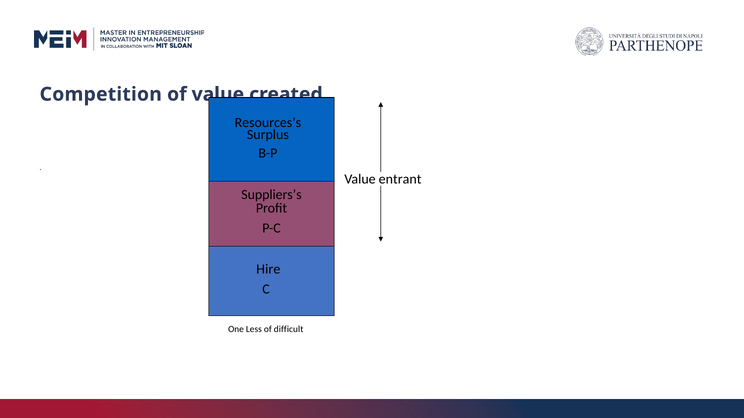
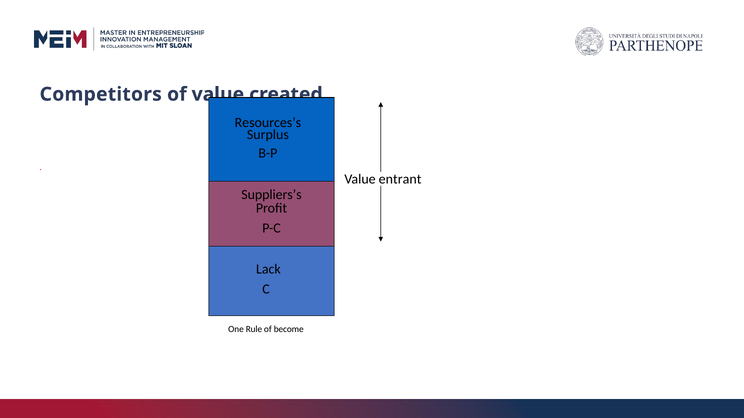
Competition: Competition -> Competitors
Hire: Hire -> Lack
Less: Less -> Rule
difficult: difficult -> become
